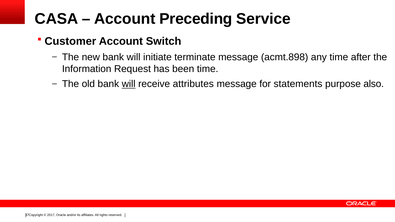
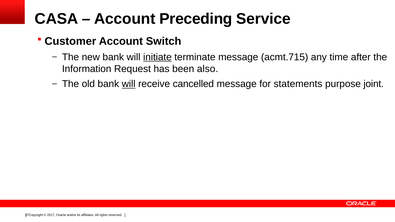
initiate underline: none -> present
acmt.898: acmt.898 -> acmt.715
been time: time -> also
attributes: attributes -> cancelled
also: also -> joint
